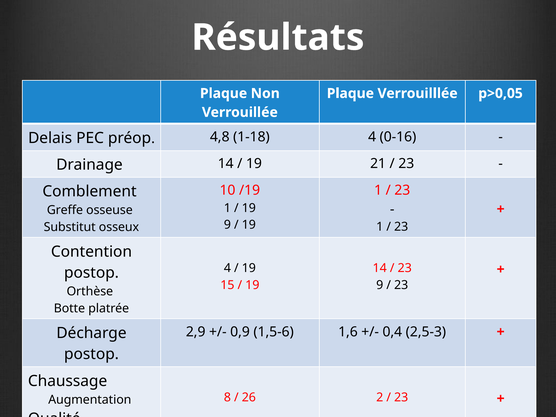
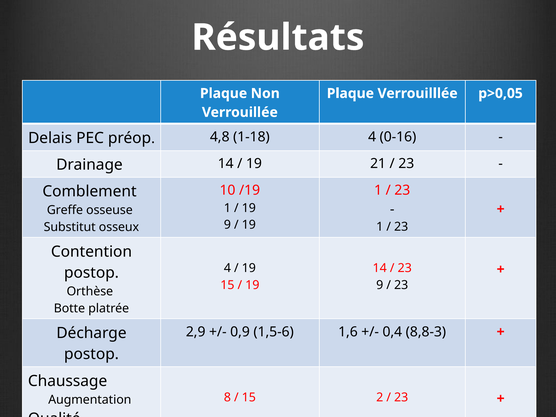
2,5-3: 2,5-3 -> 8,8-3
26 at (249, 397): 26 -> 15
